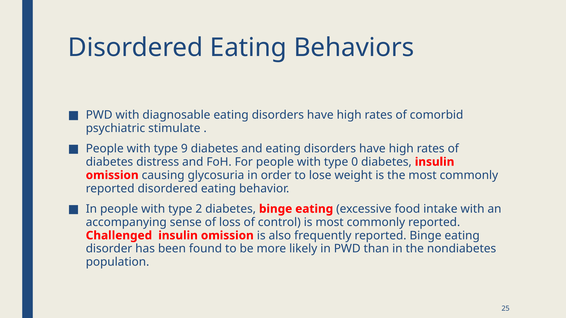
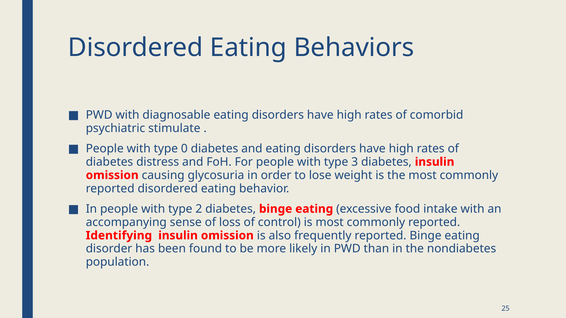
9: 9 -> 0
0: 0 -> 3
Challenged: Challenged -> Identifying
